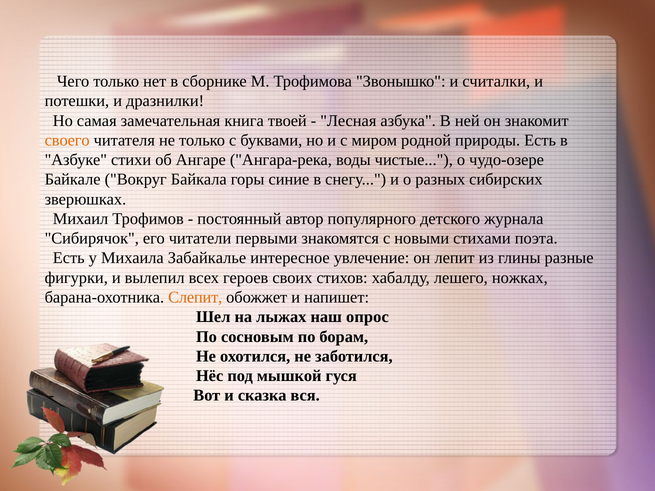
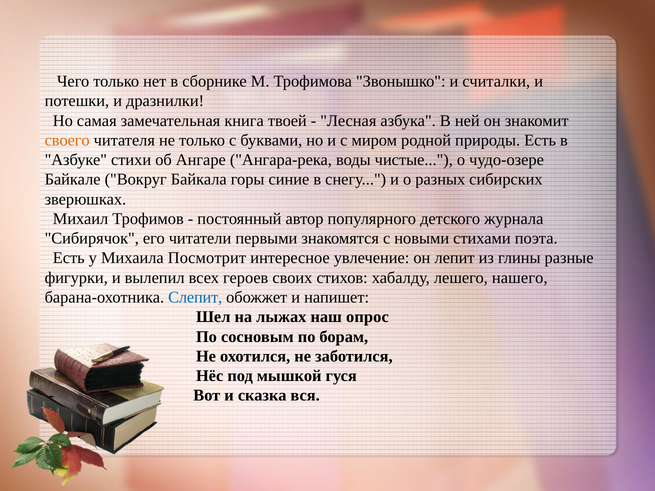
Забайкалье: Забайкалье -> Посмотрит
ножках: ножках -> нашего
Слепит colour: orange -> blue
